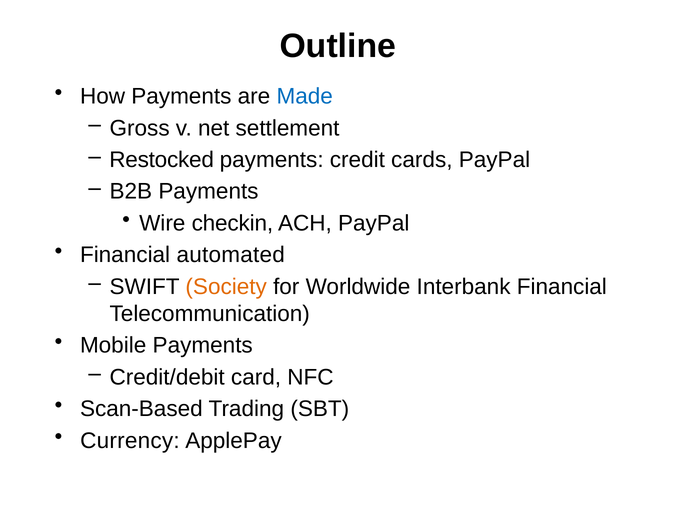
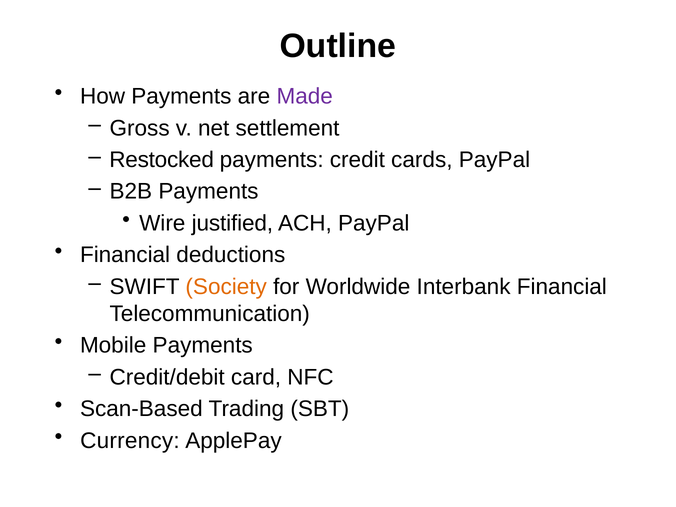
Made colour: blue -> purple
checkin: checkin -> justified
automated: automated -> deductions
